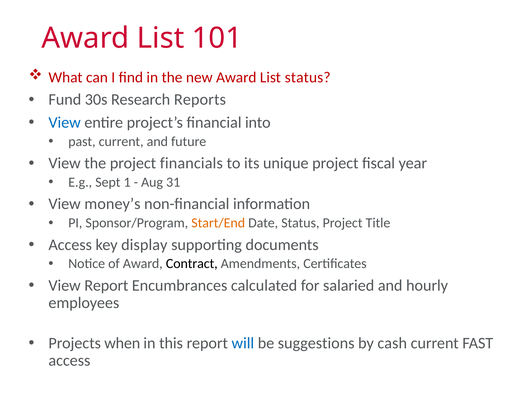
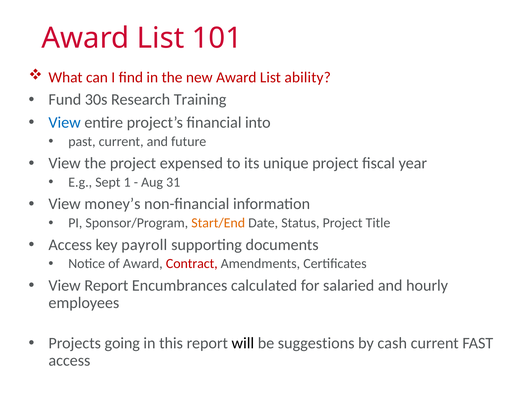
List status: status -> ability
Reports: Reports -> Training
financials: financials -> expensed
display: display -> payroll
Contract colour: black -> red
when: when -> going
will colour: blue -> black
